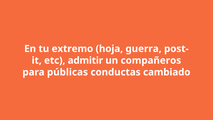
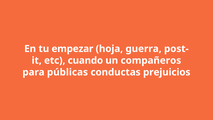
extremo: extremo -> empezar
admitir: admitir -> cuando
cambiado: cambiado -> prejuicios
